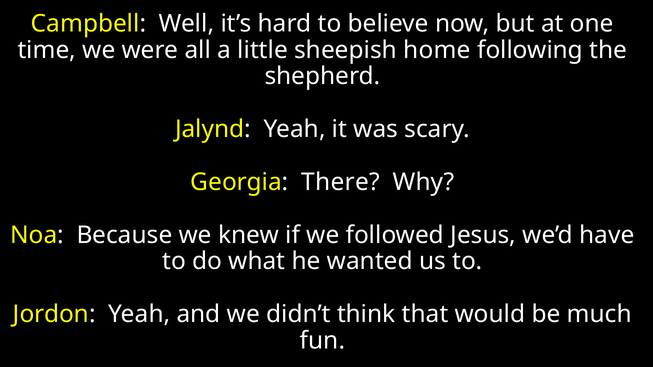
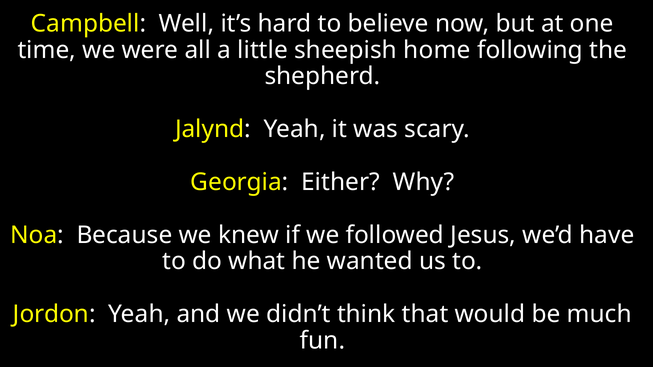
There: There -> Either
